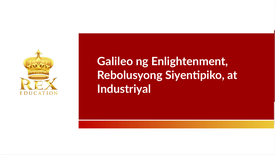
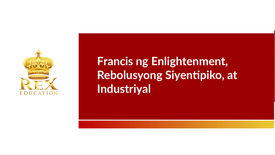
Galileo: Galileo -> Francis
